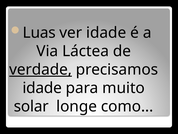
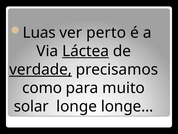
ver idade: idade -> perto
Láctea underline: none -> present
idade at (42, 88): idade -> como
longe como: como -> longe
